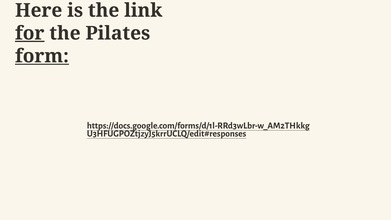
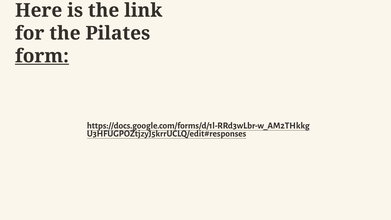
for underline: present -> none
